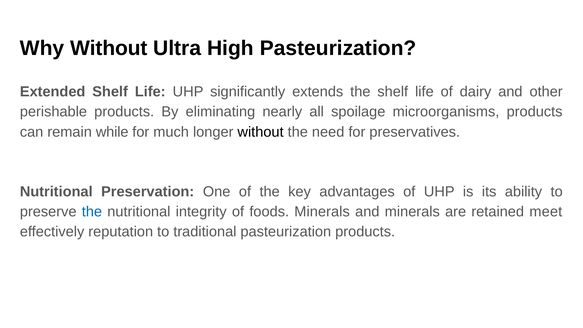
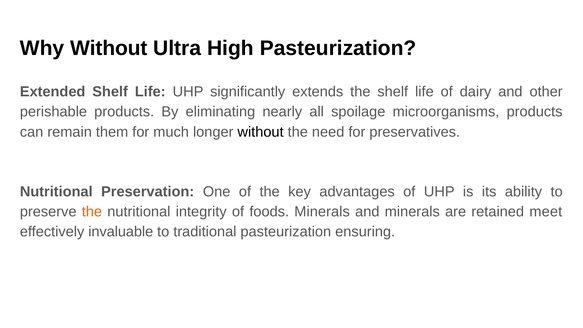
while: while -> them
the at (92, 212) colour: blue -> orange
reputation: reputation -> invaluable
pasteurization products: products -> ensuring
